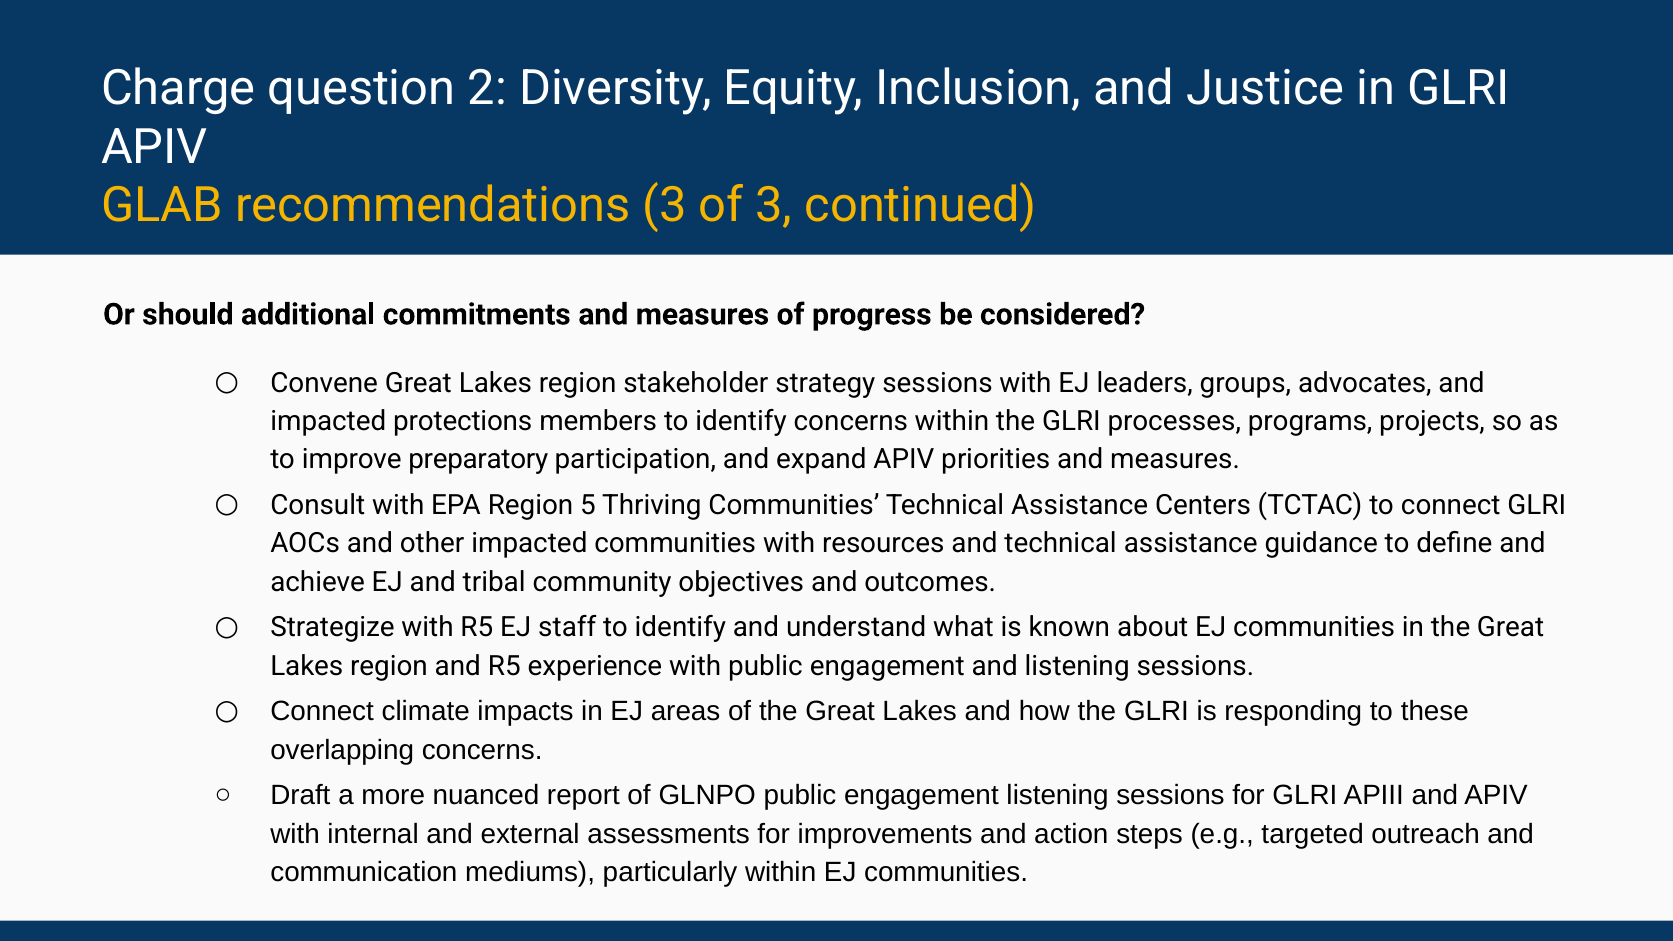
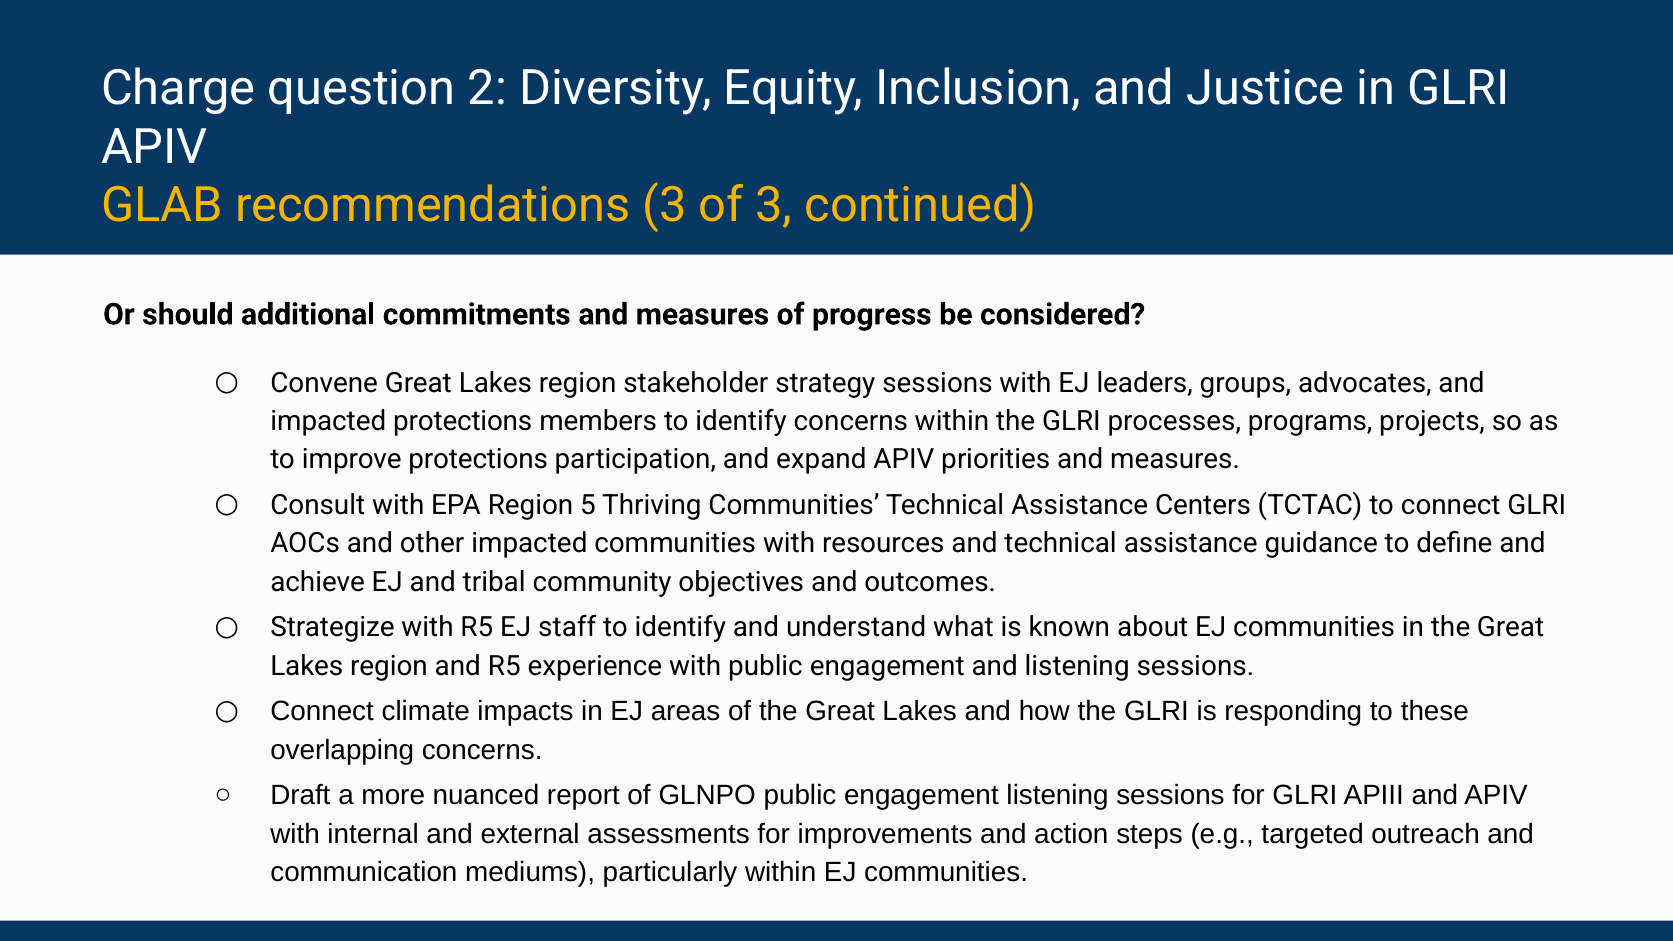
improve preparatory: preparatory -> protections
